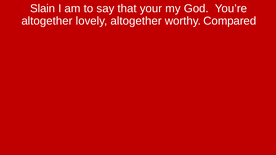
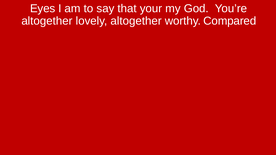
Slain: Slain -> Eyes
